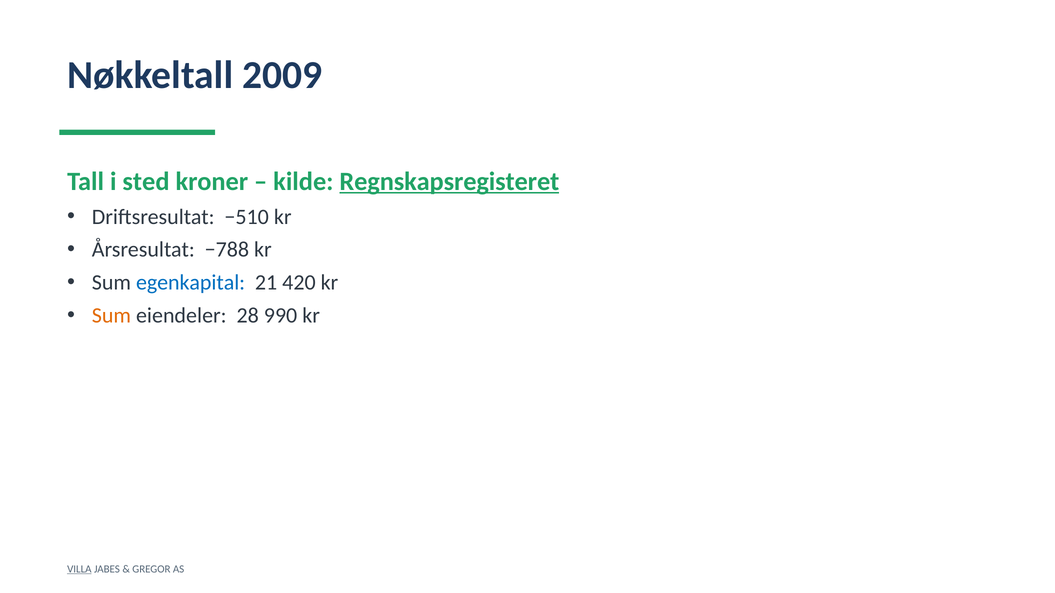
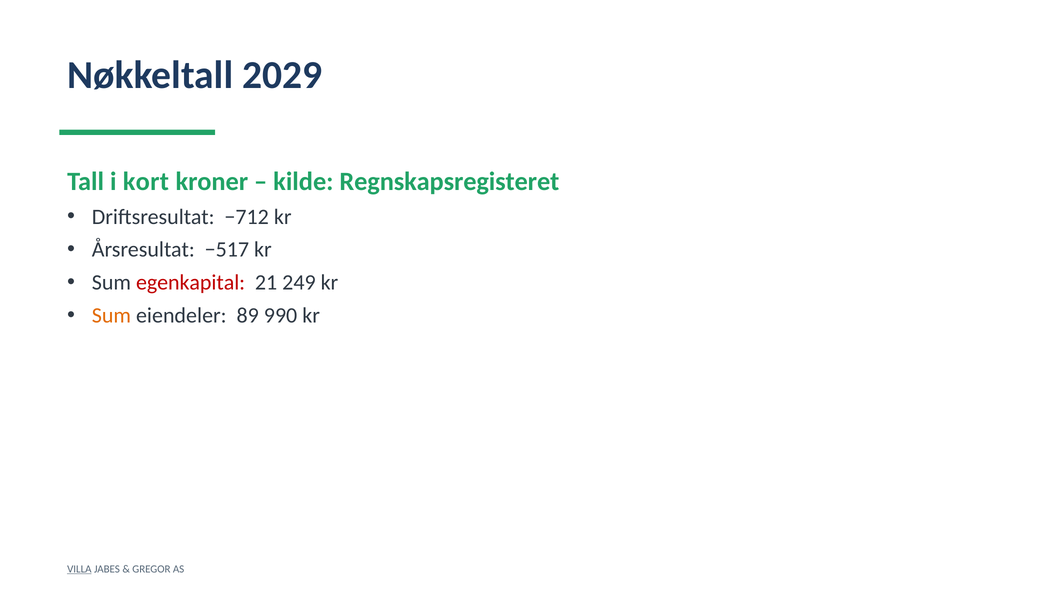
2009: 2009 -> 2029
sted: sted -> kort
Regnskapsregisteret underline: present -> none
−510: −510 -> −712
−788: −788 -> −517
egenkapital colour: blue -> red
420: 420 -> 249
28: 28 -> 89
